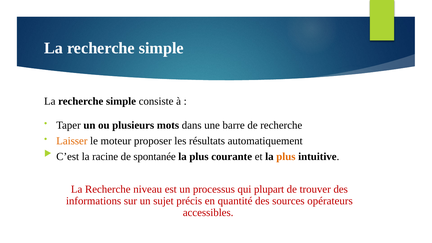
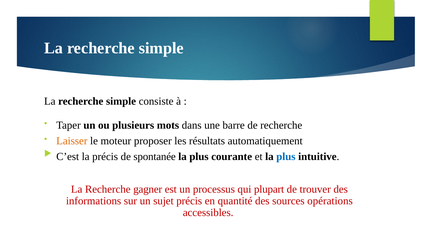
la racine: racine -> précis
plus at (286, 157) colour: orange -> blue
niveau: niveau -> gagner
opérateurs: opérateurs -> opérations
